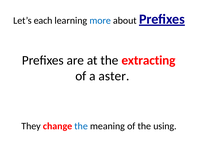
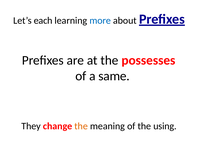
extracting: extracting -> possesses
aster: aster -> same
the at (81, 127) colour: blue -> orange
